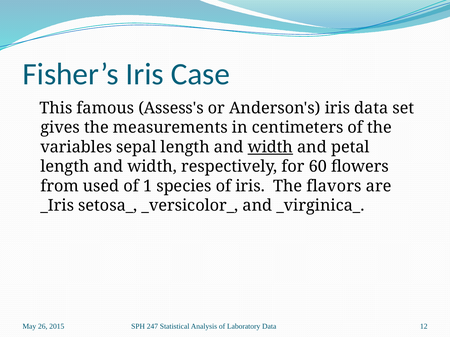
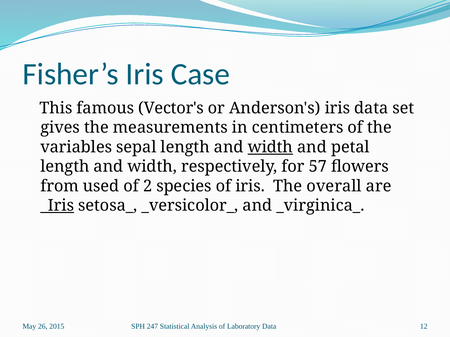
Assess's: Assess's -> Vector's
60: 60 -> 57
1: 1 -> 2
flavors: flavors -> overall
_Iris underline: none -> present
